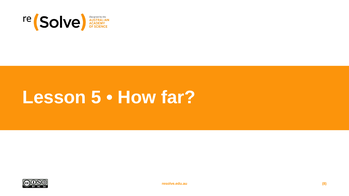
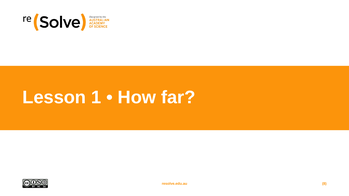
5: 5 -> 1
